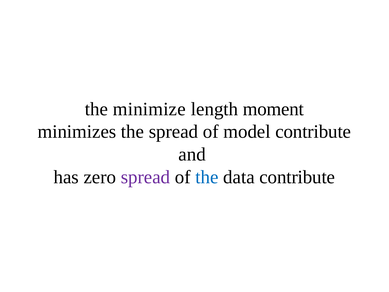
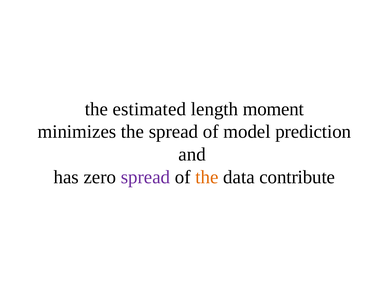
minimize: minimize -> estimated
model contribute: contribute -> prediction
the at (207, 177) colour: blue -> orange
